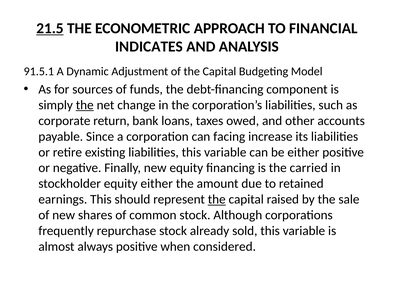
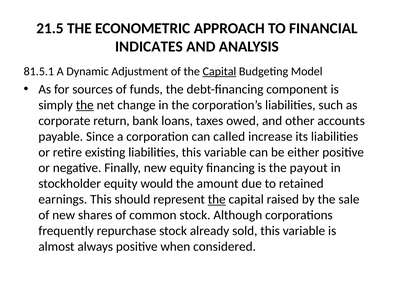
21.5 underline: present -> none
91.5.1: 91.5.1 -> 81.5.1
Capital at (219, 72) underline: none -> present
facing: facing -> called
carried: carried -> payout
equity either: either -> would
